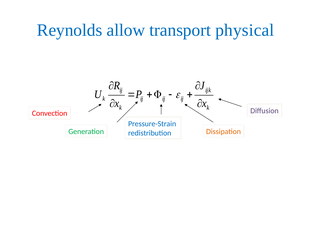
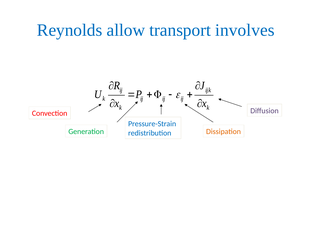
physical: physical -> involves
